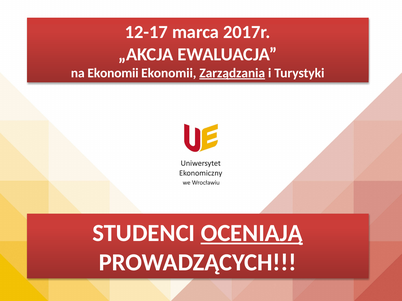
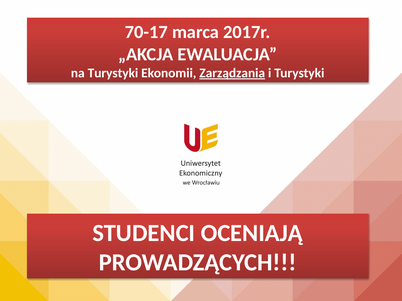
12-17: 12-17 -> 70-17
na Ekonomii: Ekonomii -> Turystyki
OCENIAJĄ underline: present -> none
